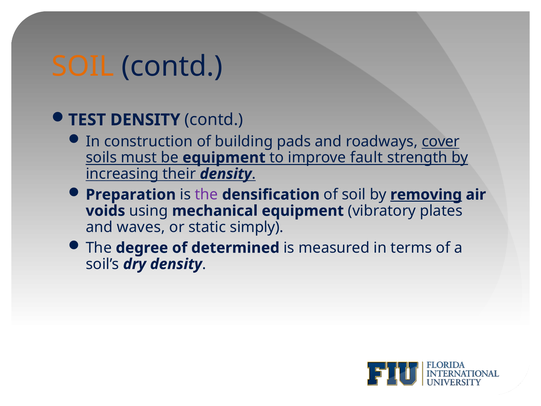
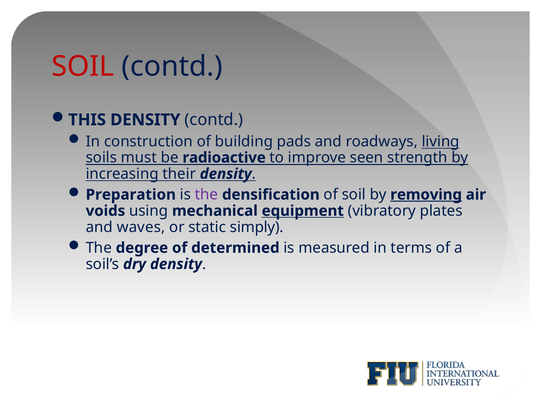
SOIL at (83, 66) colour: orange -> red
TEST: TEST -> THIS
cover: cover -> living
be equipment: equipment -> radioactive
fault: fault -> seen
equipment at (303, 211) underline: none -> present
